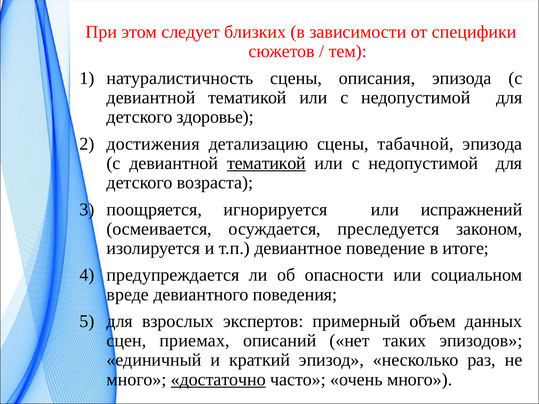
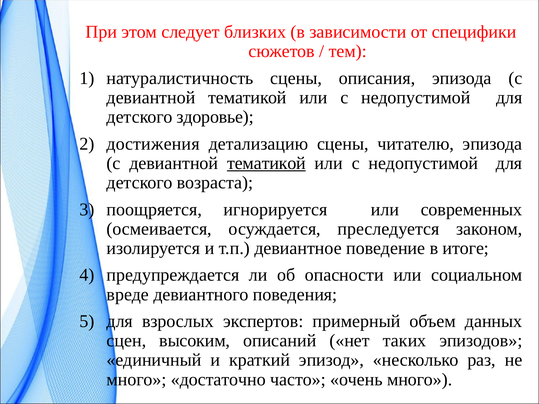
табачной: табачной -> читателю
испражнений: испражнений -> современных
приемах: приемах -> высоким
достаточно underline: present -> none
